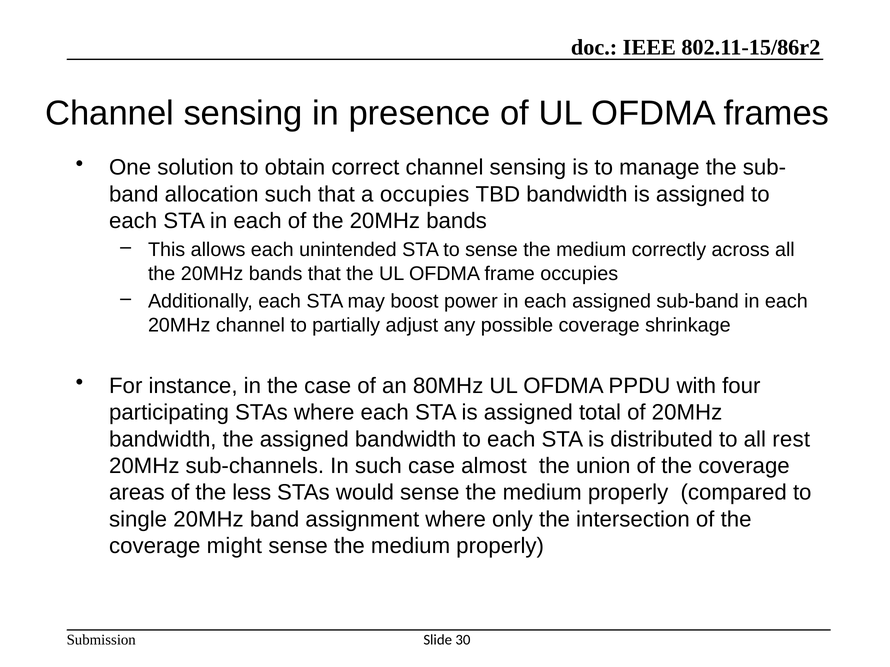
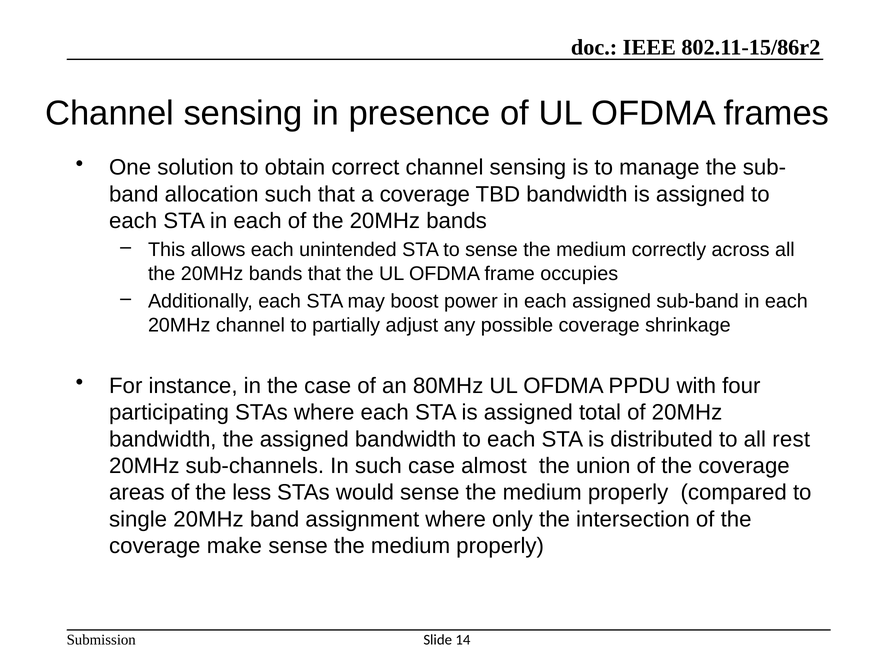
a occupies: occupies -> coverage
might: might -> make
30: 30 -> 14
